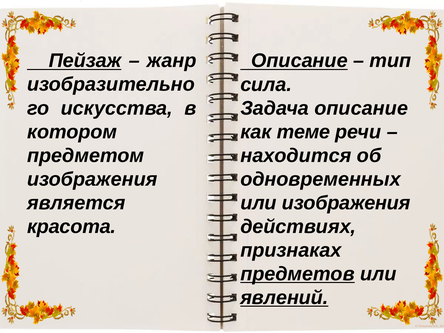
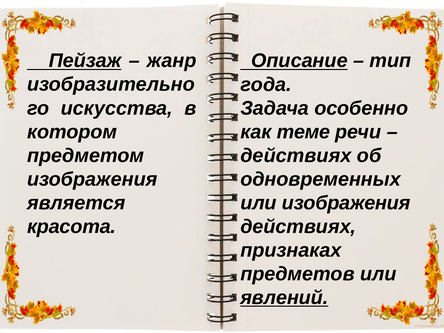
сила: сила -> года
Задача описание: описание -> особенно
находится at (296, 156): находится -> действиях
предметов underline: present -> none
